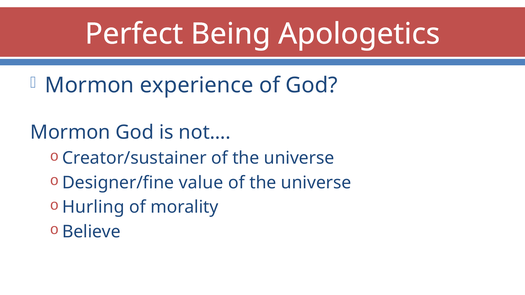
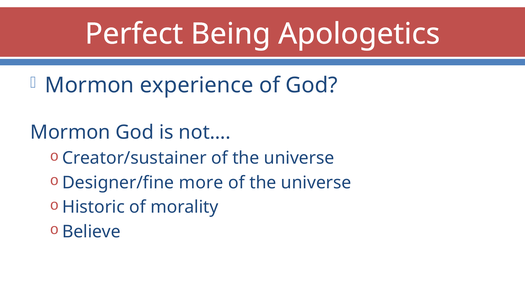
value: value -> more
Hurling: Hurling -> Historic
